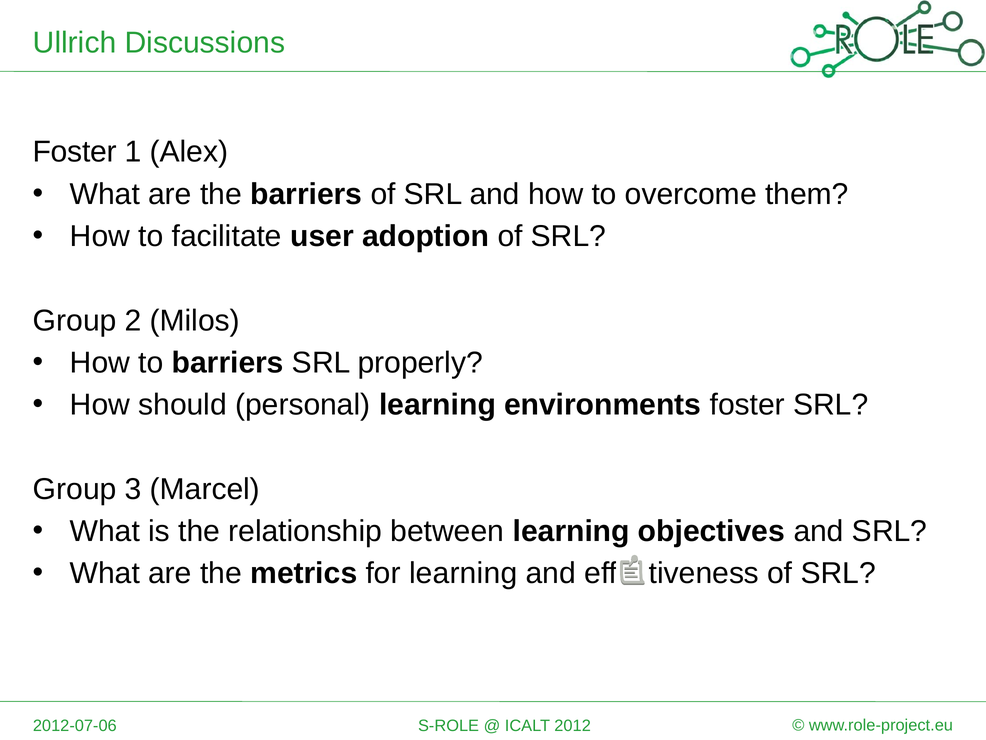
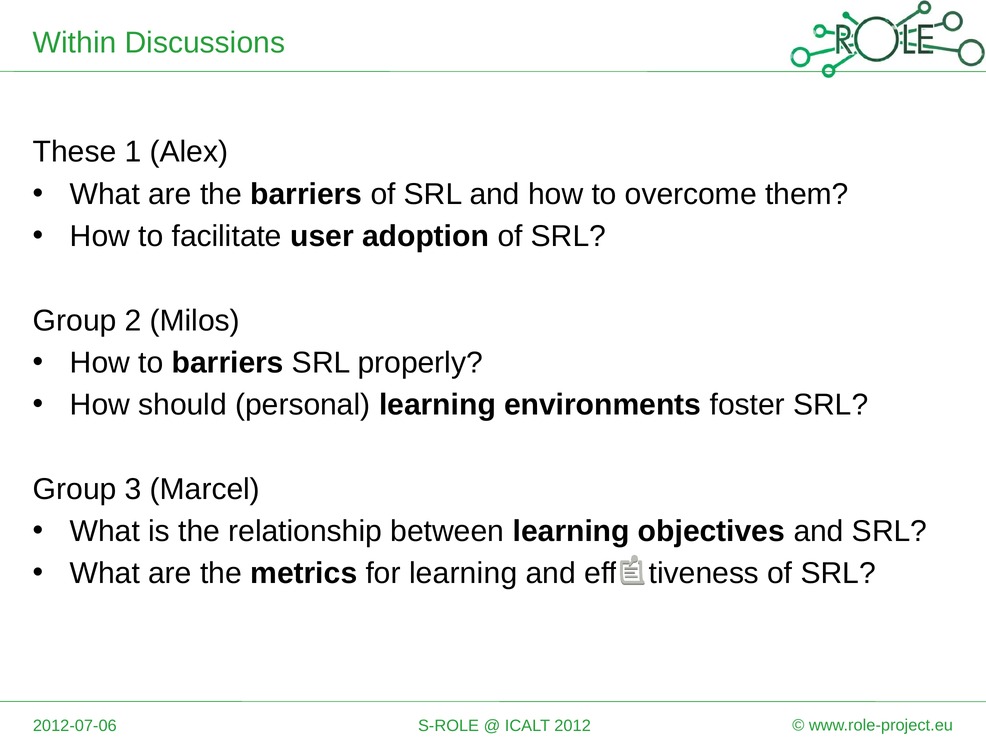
Ullrich: Ullrich -> Within
Foster at (75, 152): Foster -> These
